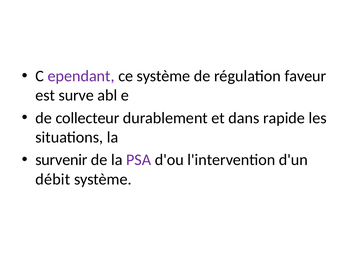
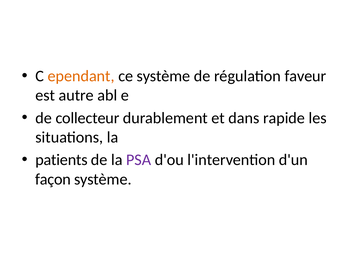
ependant colour: purple -> orange
surve: surve -> autre
survenir: survenir -> patients
débit: débit -> façon
